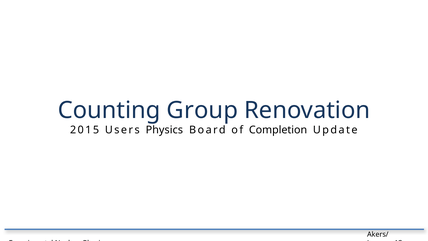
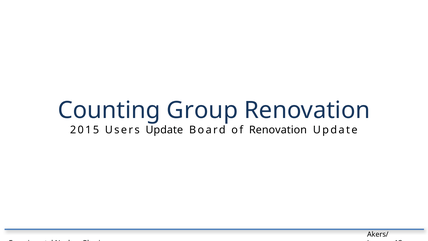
Users Physics: Physics -> Update
of Completion: Completion -> Renovation
